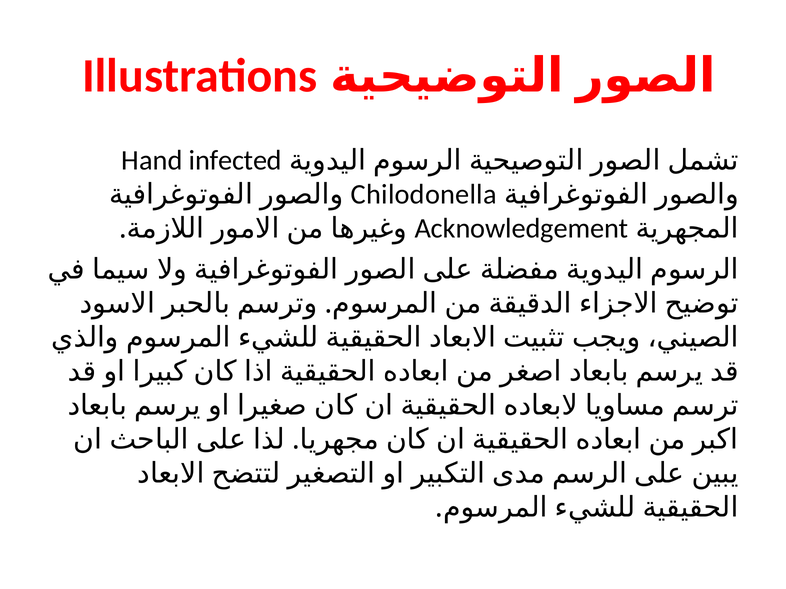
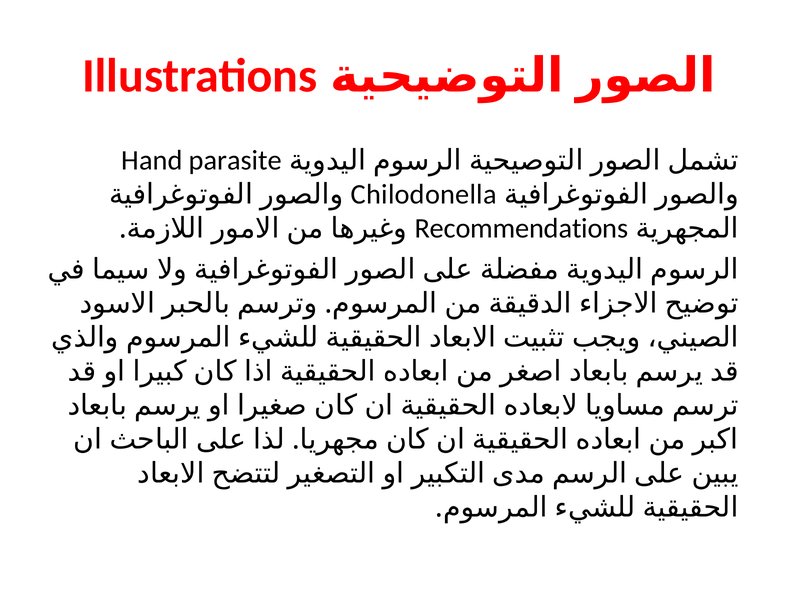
infected: infected -> parasite
Acknowledgement: Acknowledgement -> Recommendations
